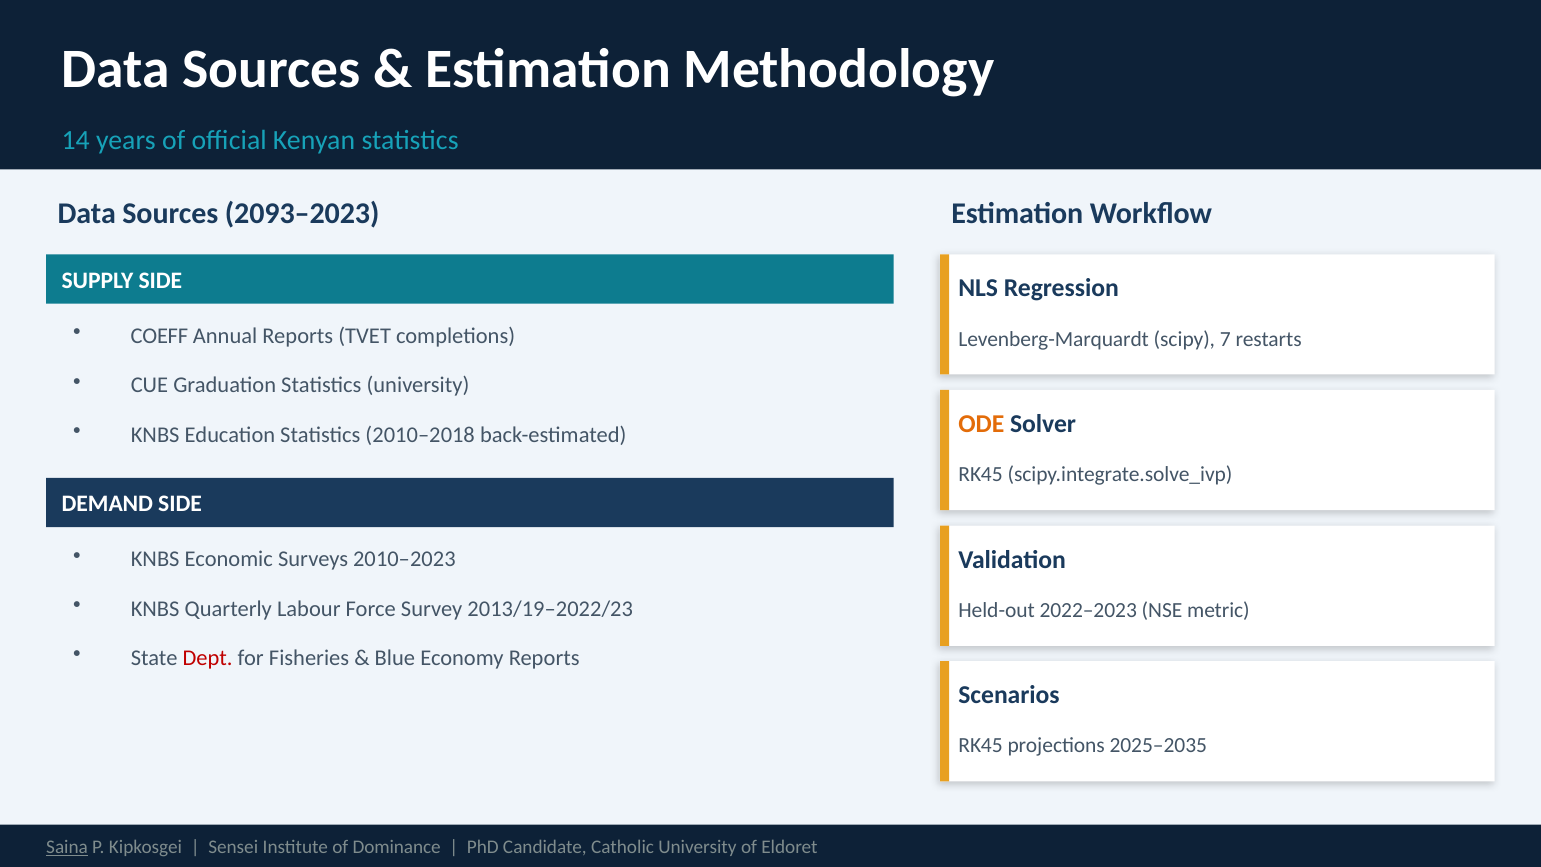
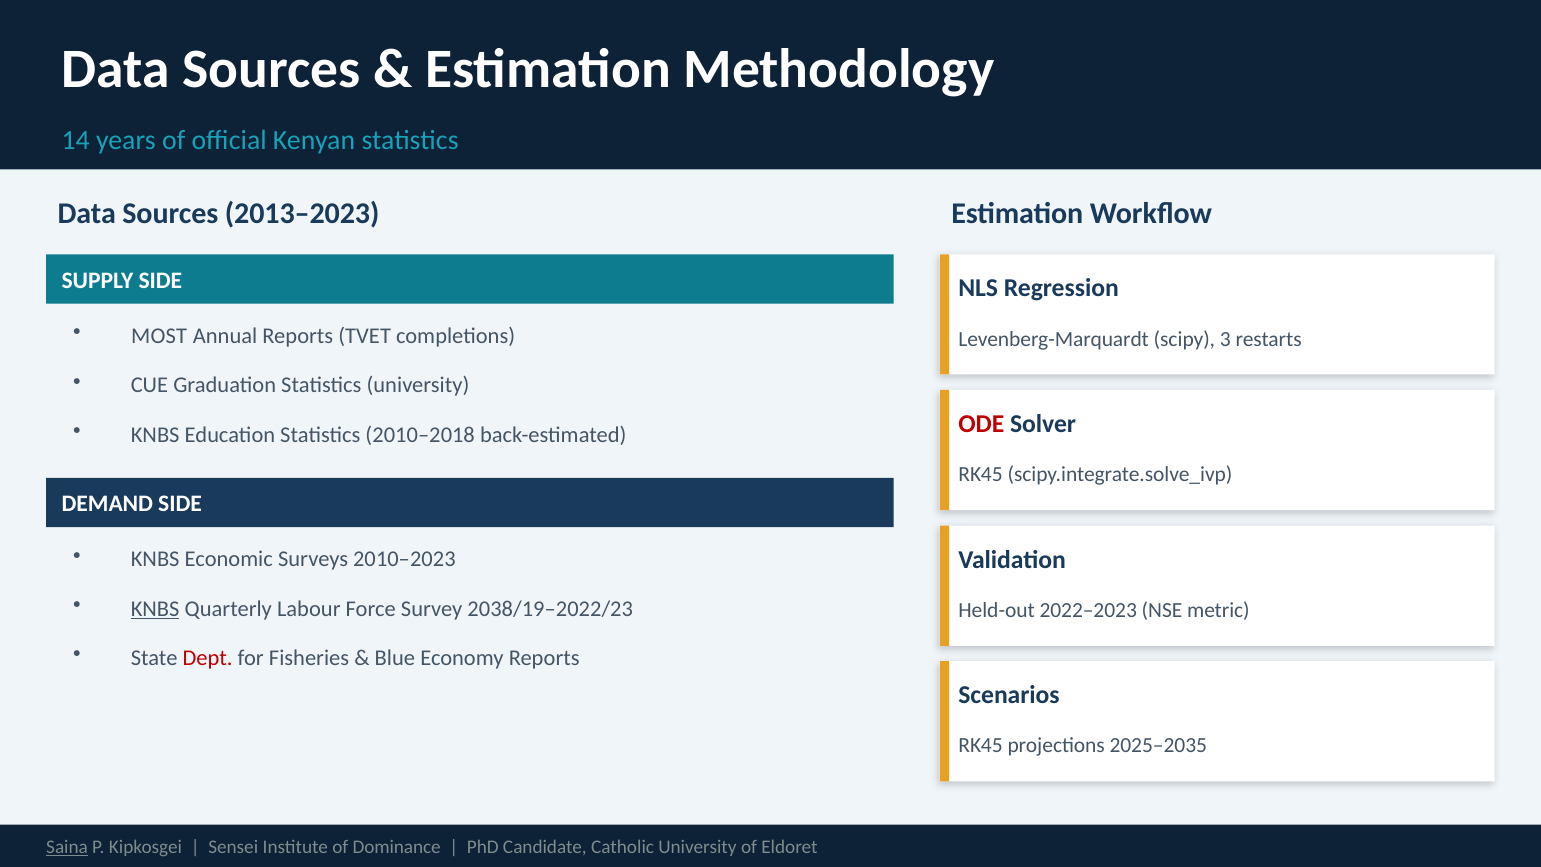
2093–2023: 2093–2023 -> 2013–2023
COEFF: COEFF -> MOST
7: 7 -> 3
ODE colour: orange -> red
KNBS at (155, 609) underline: none -> present
2013/19–2022/23: 2013/19–2022/23 -> 2038/19–2022/23
